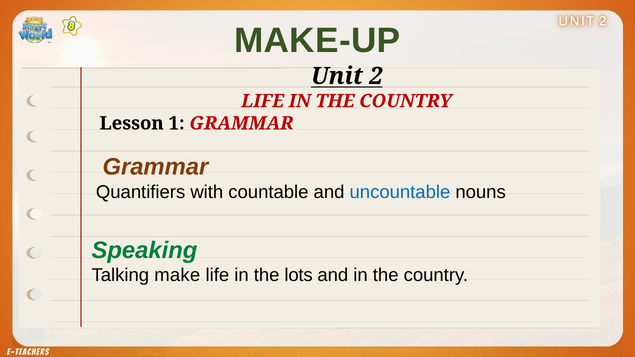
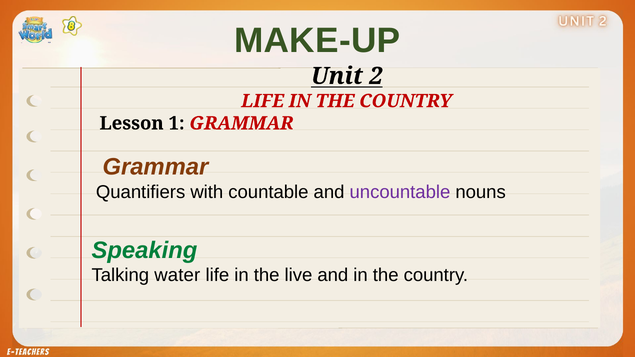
uncountable colour: blue -> purple
make: make -> water
lots: lots -> live
